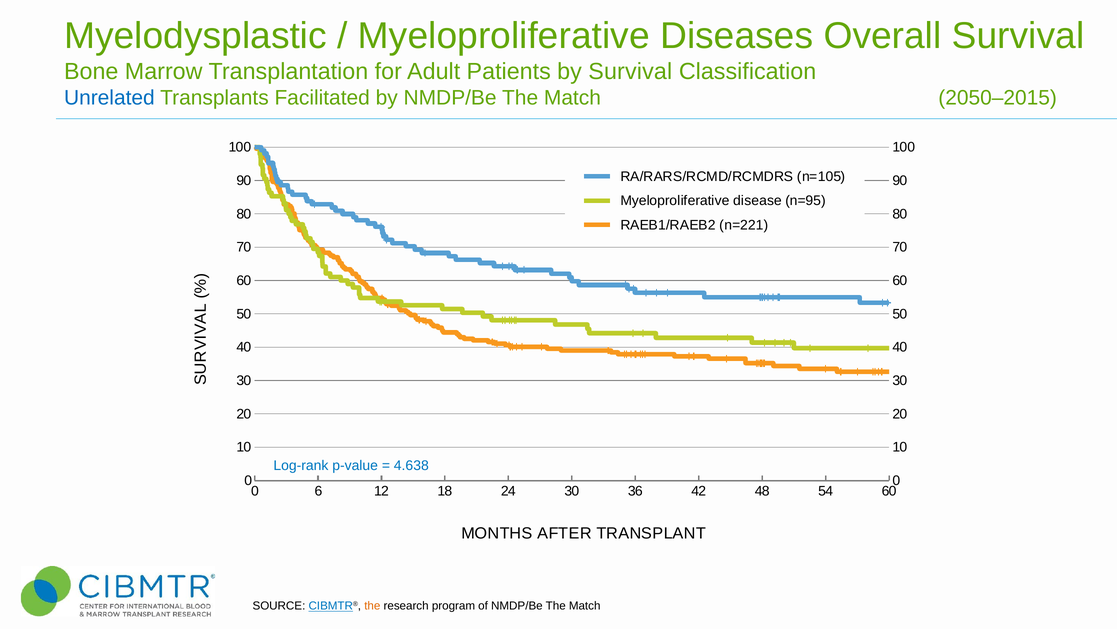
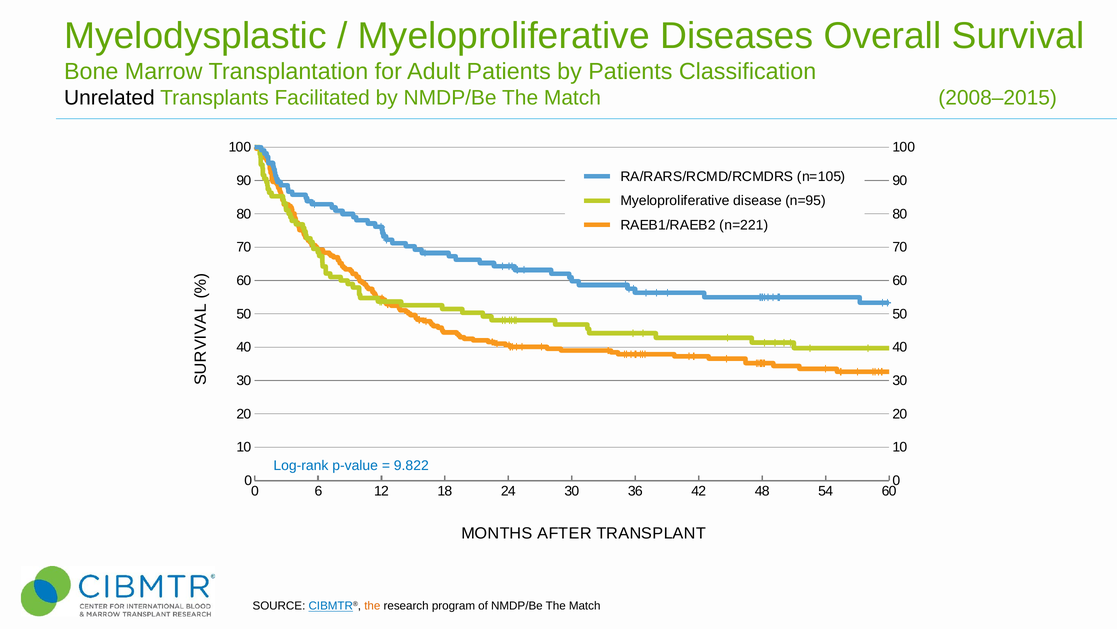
by Survival: Survival -> Patients
Unrelated colour: blue -> black
2050–2015: 2050–2015 -> 2008–2015
4.638: 4.638 -> 9.822
